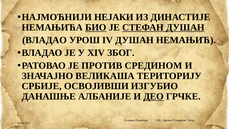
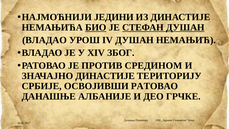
НЕЈАКИ: НЕЈАКИ -> ЈЕДИНИ
ЗНАЧАЈНО ВЕЛИКАША: ВЕЛИКАША -> ДИНАСТИЈЕ
ОСВОЈИВШИ ИЗГУБИО: ИЗГУБИО -> РАТОВАО
ДЕО underline: present -> none
